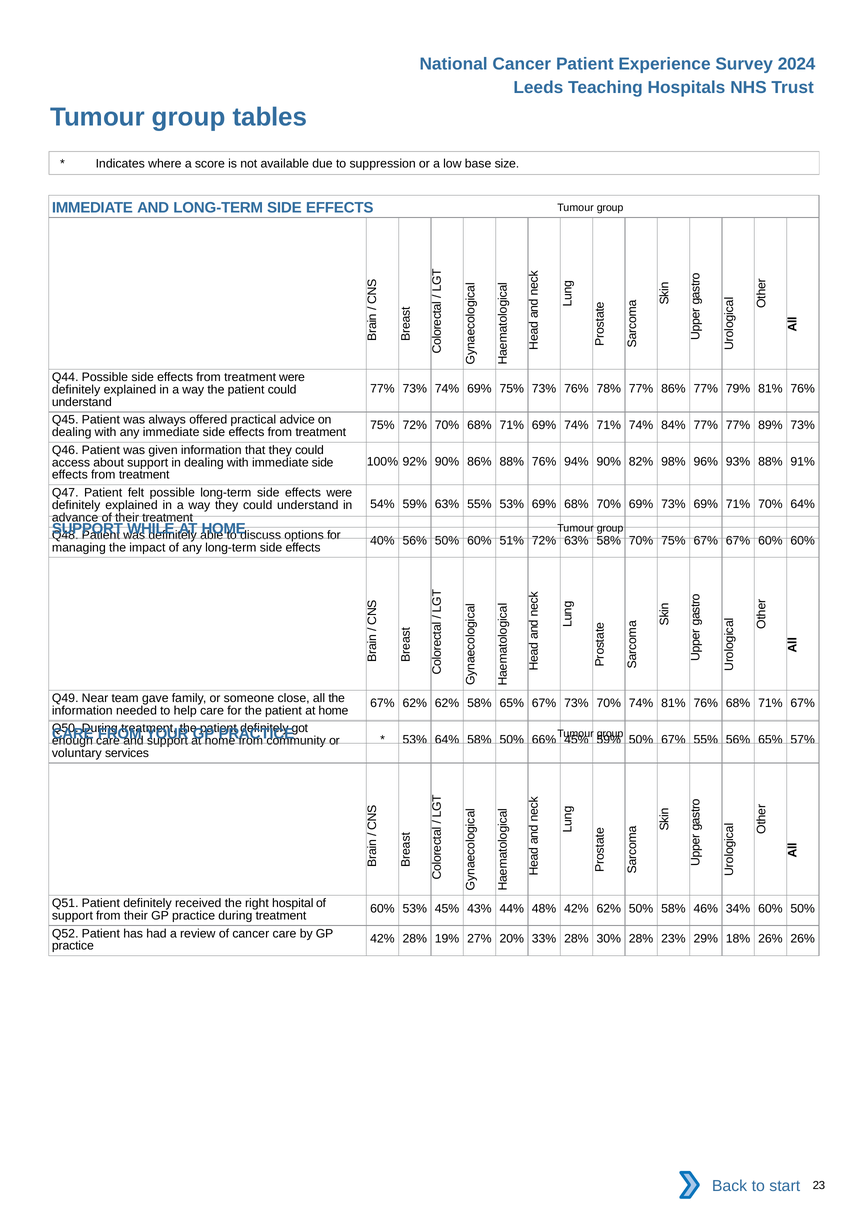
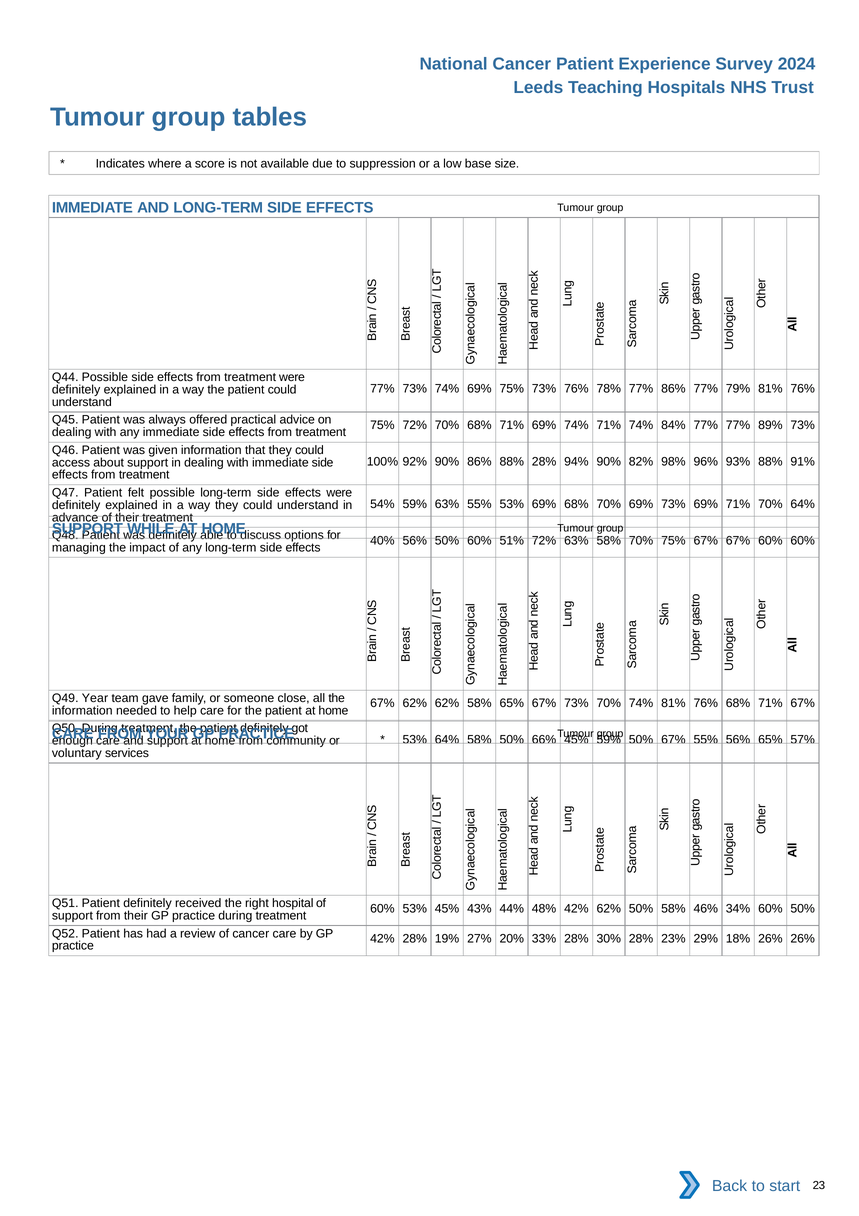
88% 76%: 76% -> 28%
Near: Near -> Year
